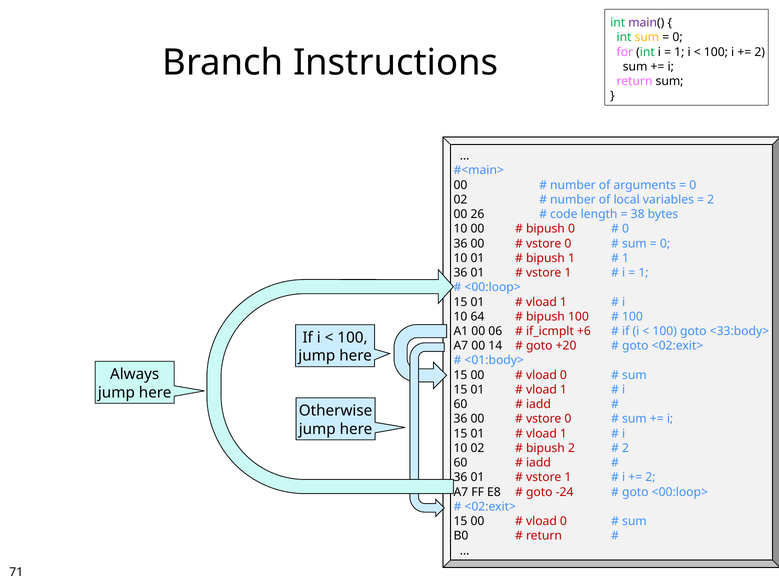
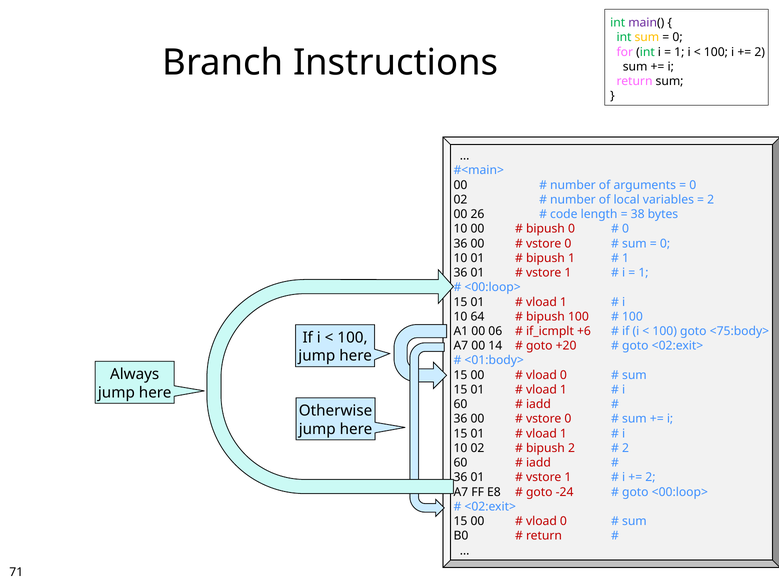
<33:body>: <33:body> -> <75:body>
